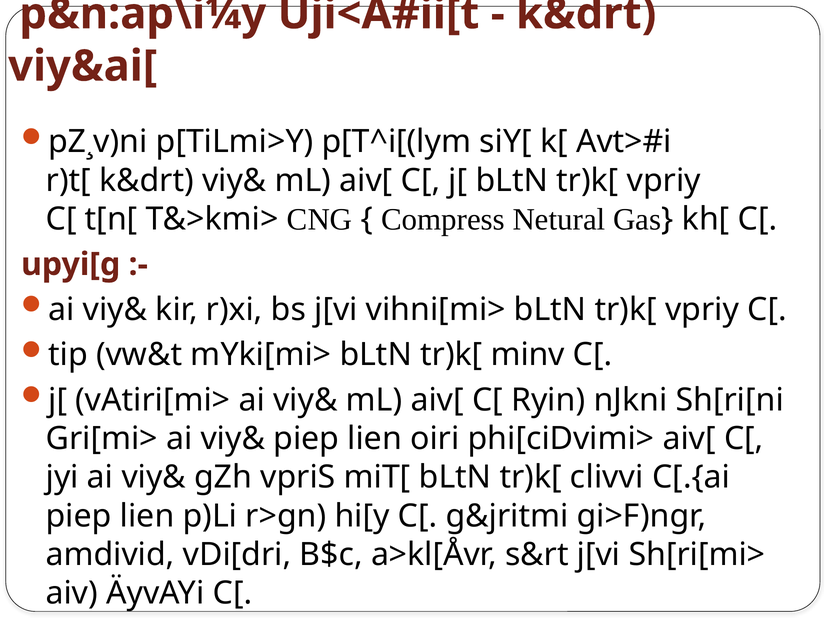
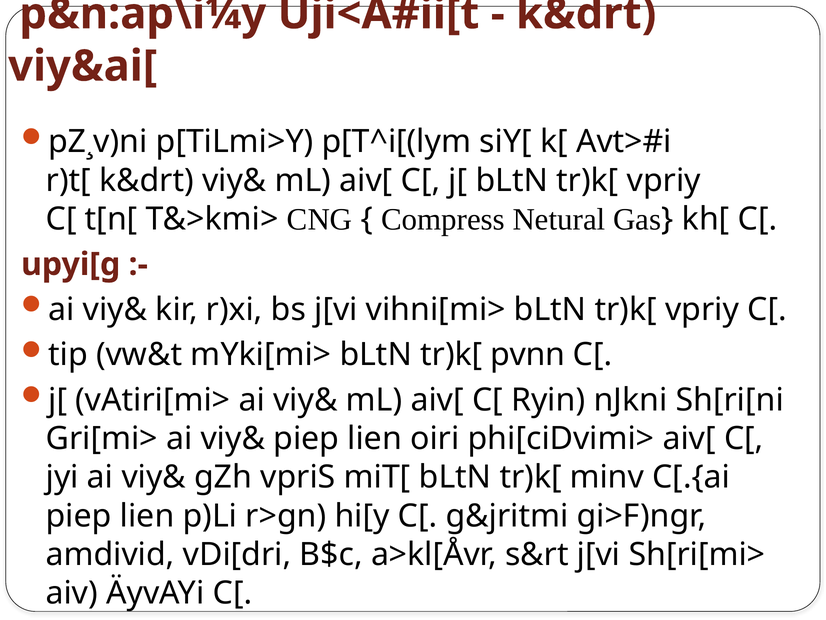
minv: minv -> pvnn
clivvi: clivvi -> minv
